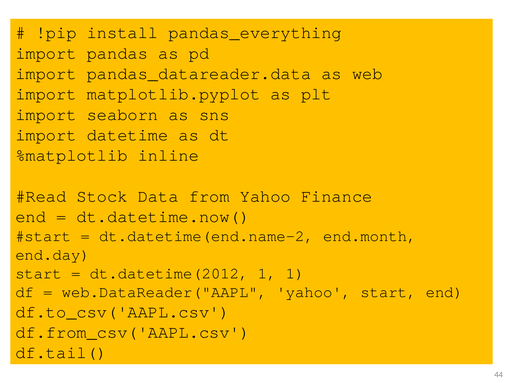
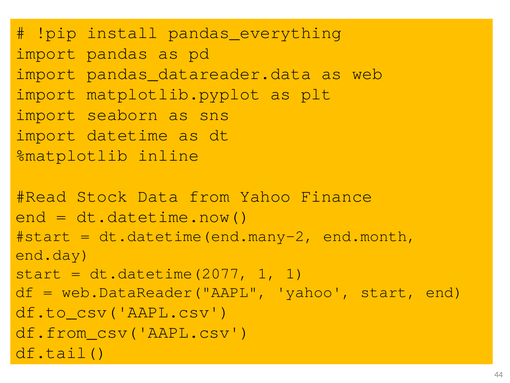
dt.datetime(end.name-2: dt.datetime(end.name-2 -> dt.datetime(end.many-2
dt.datetime(2012: dt.datetime(2012 -> dt.datetime(2077
